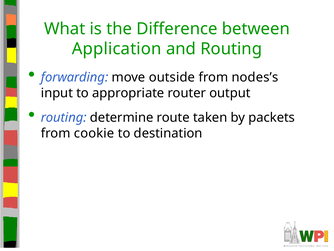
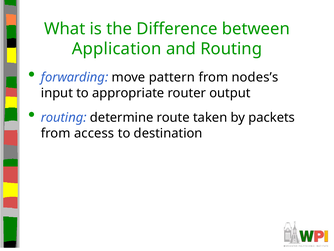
outside: outside -> pattern
cookie: cookie -> access
